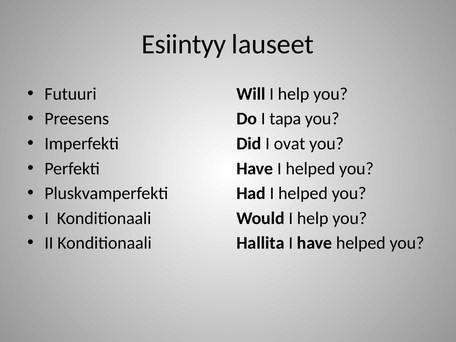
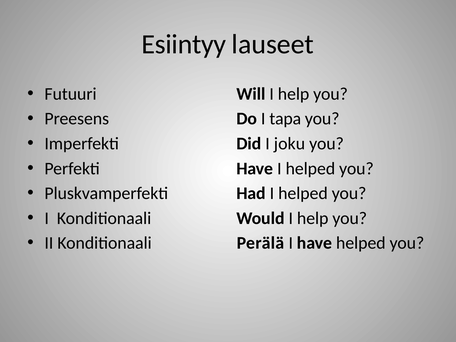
ovat: ovat -> joku
Hallita: Hallita -> Perälä
